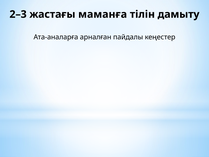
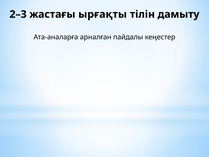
маманға: маманға -> ырғақты
